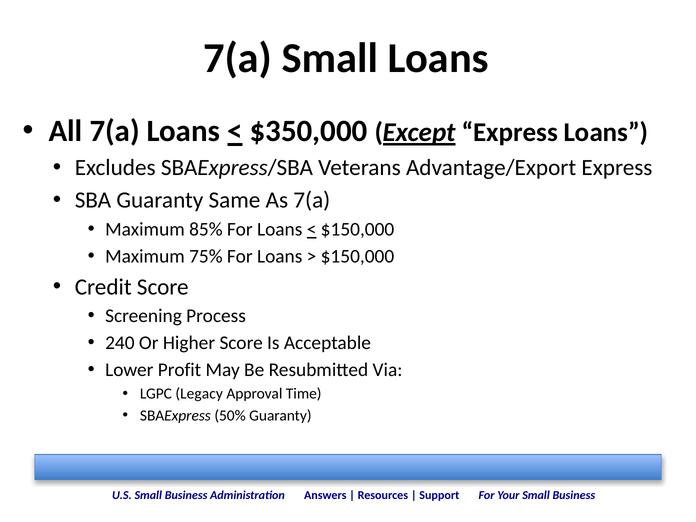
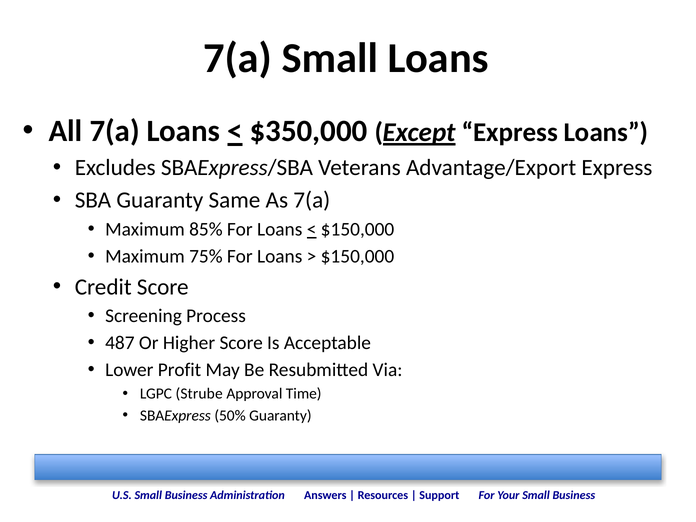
240: 240 -> 487
Legacy: Legacy -> Strube
